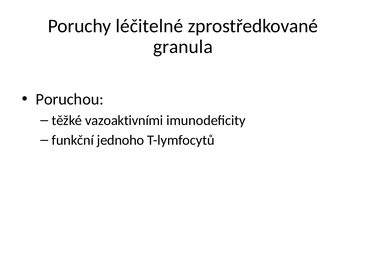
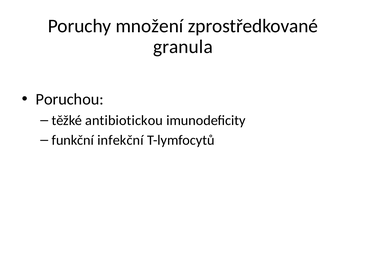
léčitelné: léčitelné -> množení
vazoaktivními: vazoaktivními -> antibiotickou
jednoho: jednoho -> infekční
